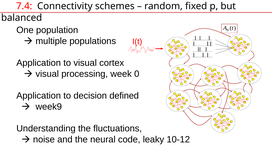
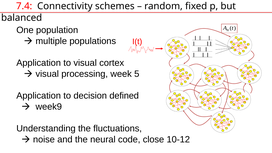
0: 0 -> 5
leaky: leaky -> close
